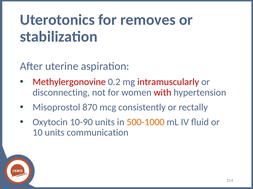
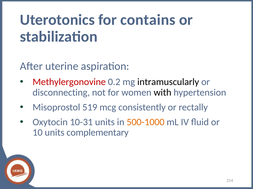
removes: removes -> contains
intramuscularly colour: red -> black
with colour: red -> black
870: 870 -> 519
10-90: 10-90 -> 10-31
communication: communication -> complementary
